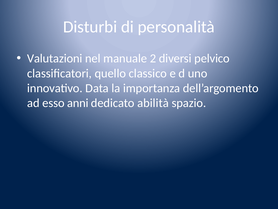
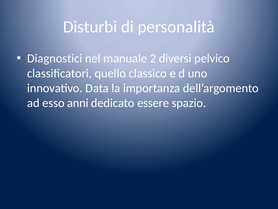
Valutazioni: Valutazioni -> Diagnostici
abilità: abilità -> essere
